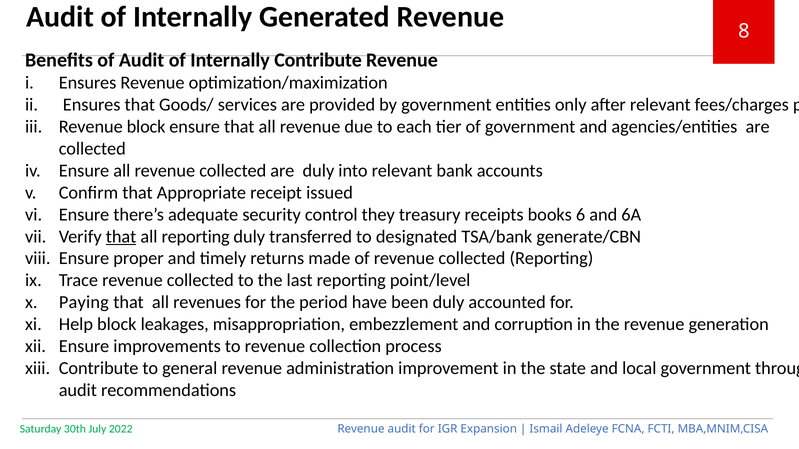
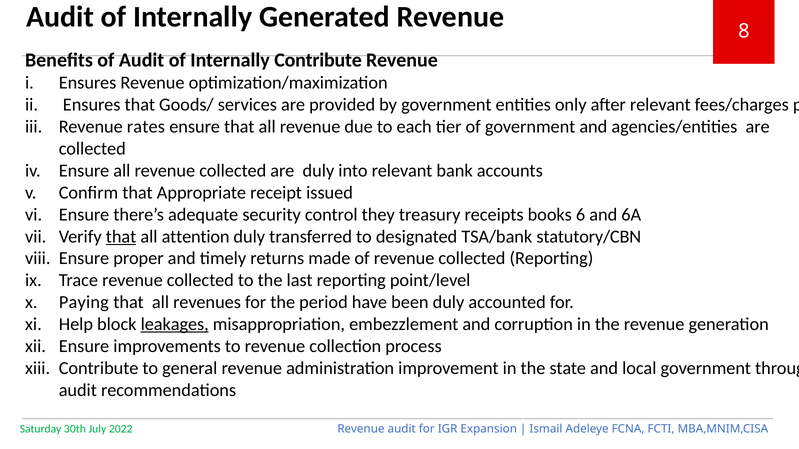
Revenue block: block -> rates
all reporting: reporting -> attention
generate/CBN: generate/CBN -> statutory/CBN
leakages underline: none -> present
